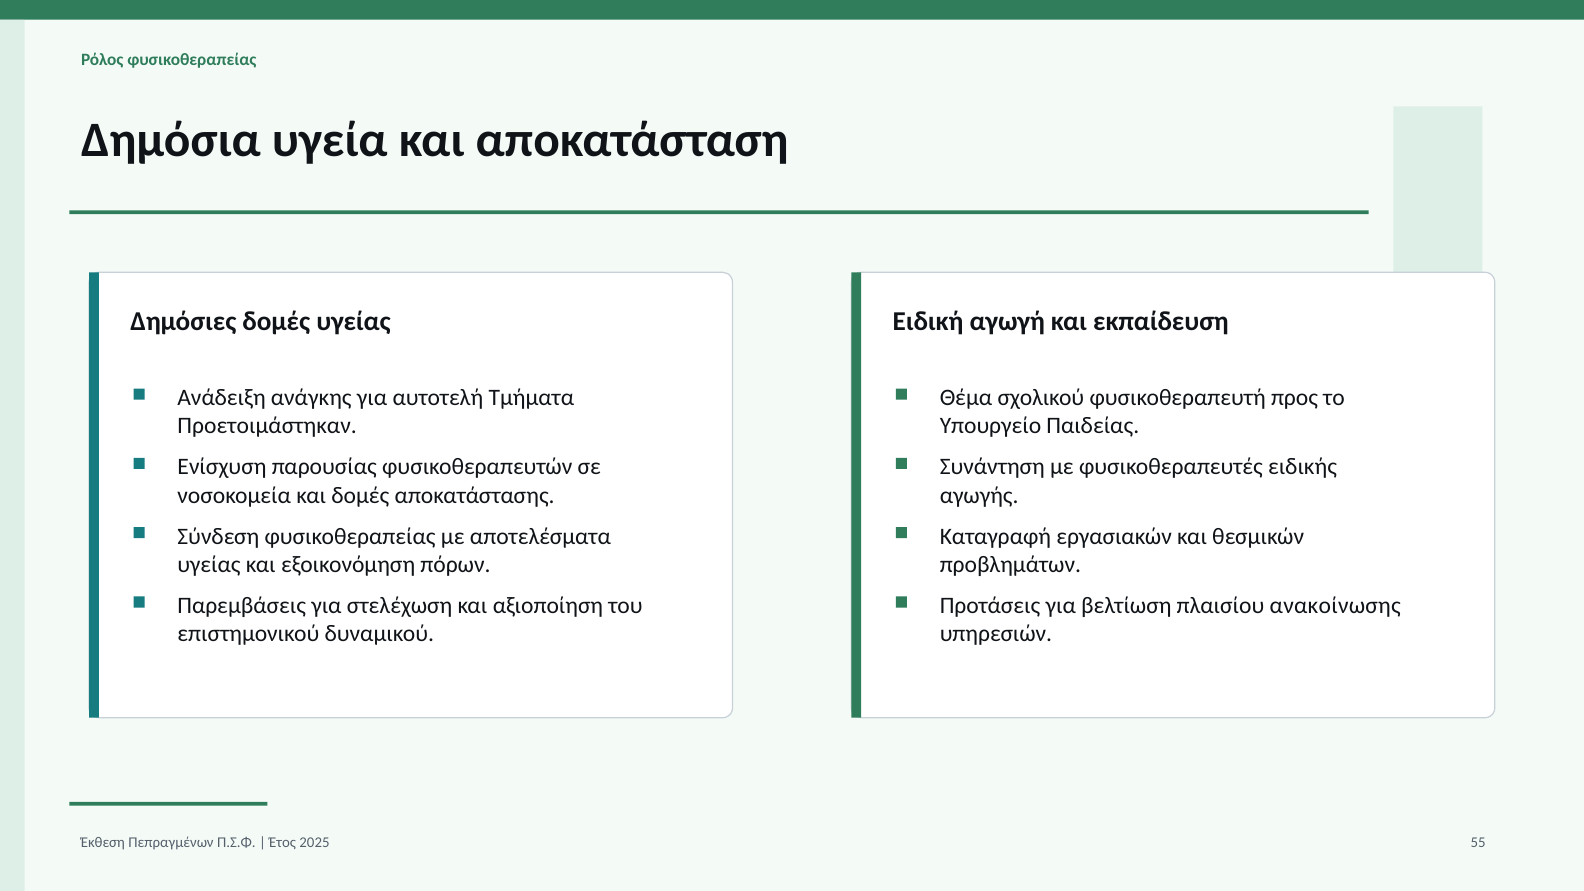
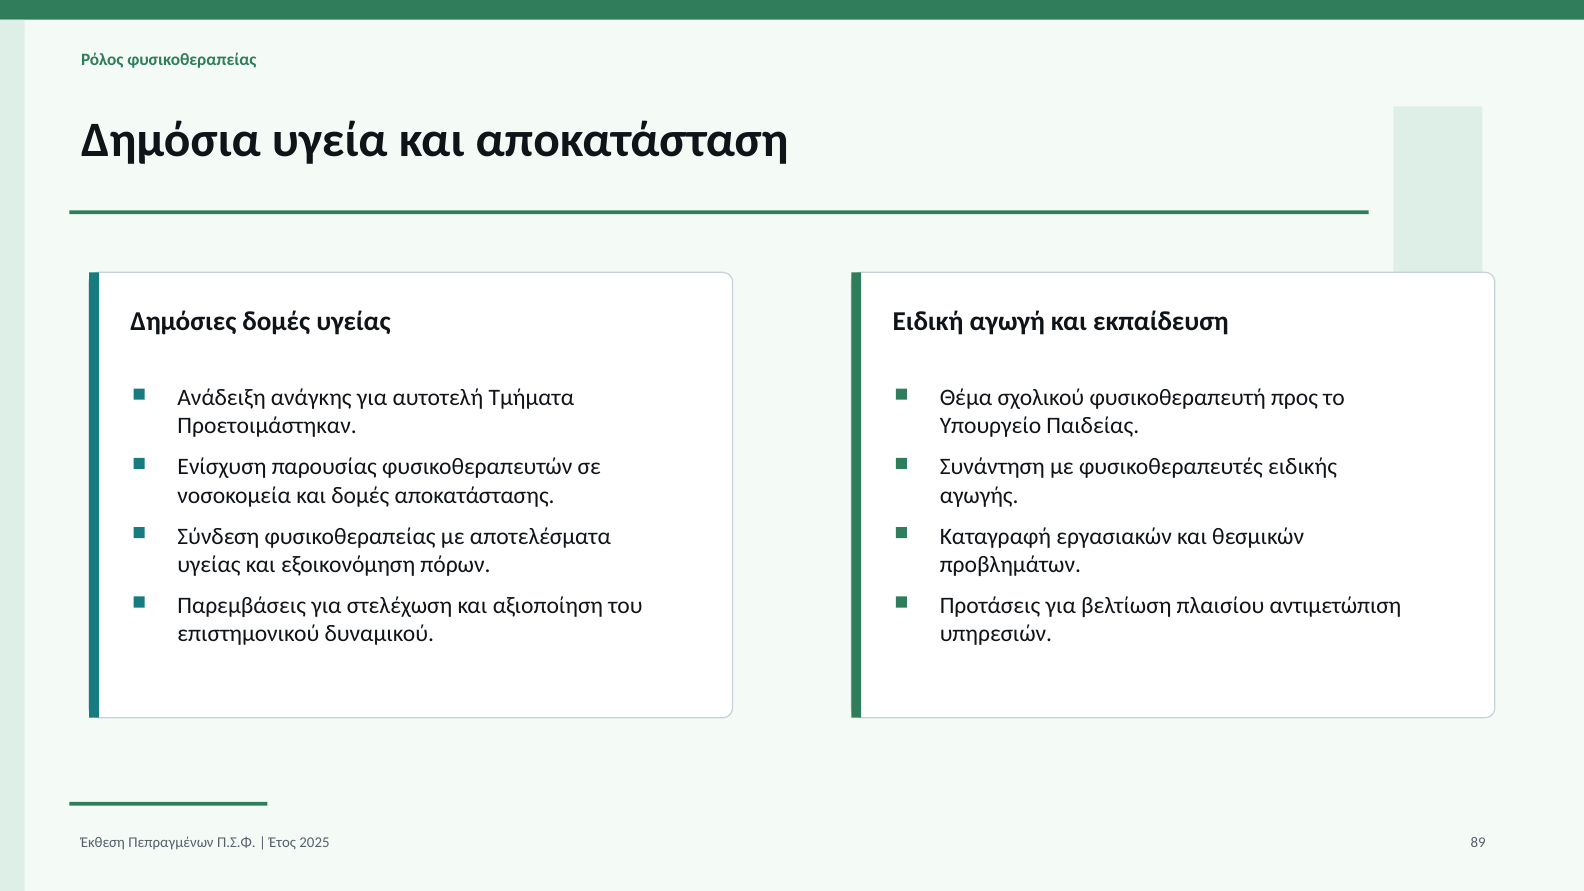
ανακοίνωσης: ανακοίνωσης -> αντιμετώπιση
55: 55 -> 89
